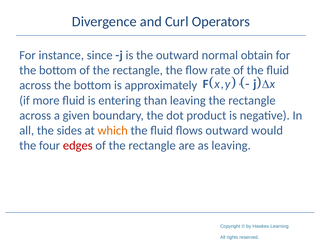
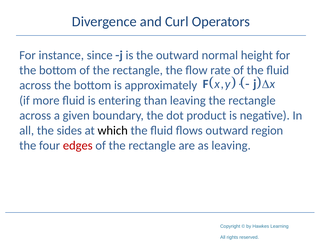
obtain: obtain -> height
which colour: orange -> black
would: would -> region
